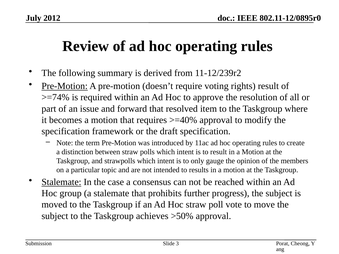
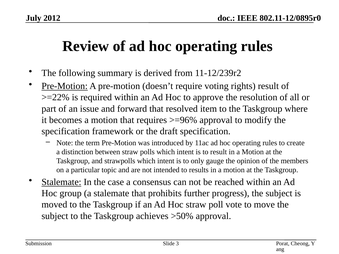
>=74%: >=74% -> >=22%
>=40%: >=40% -> >=96%
